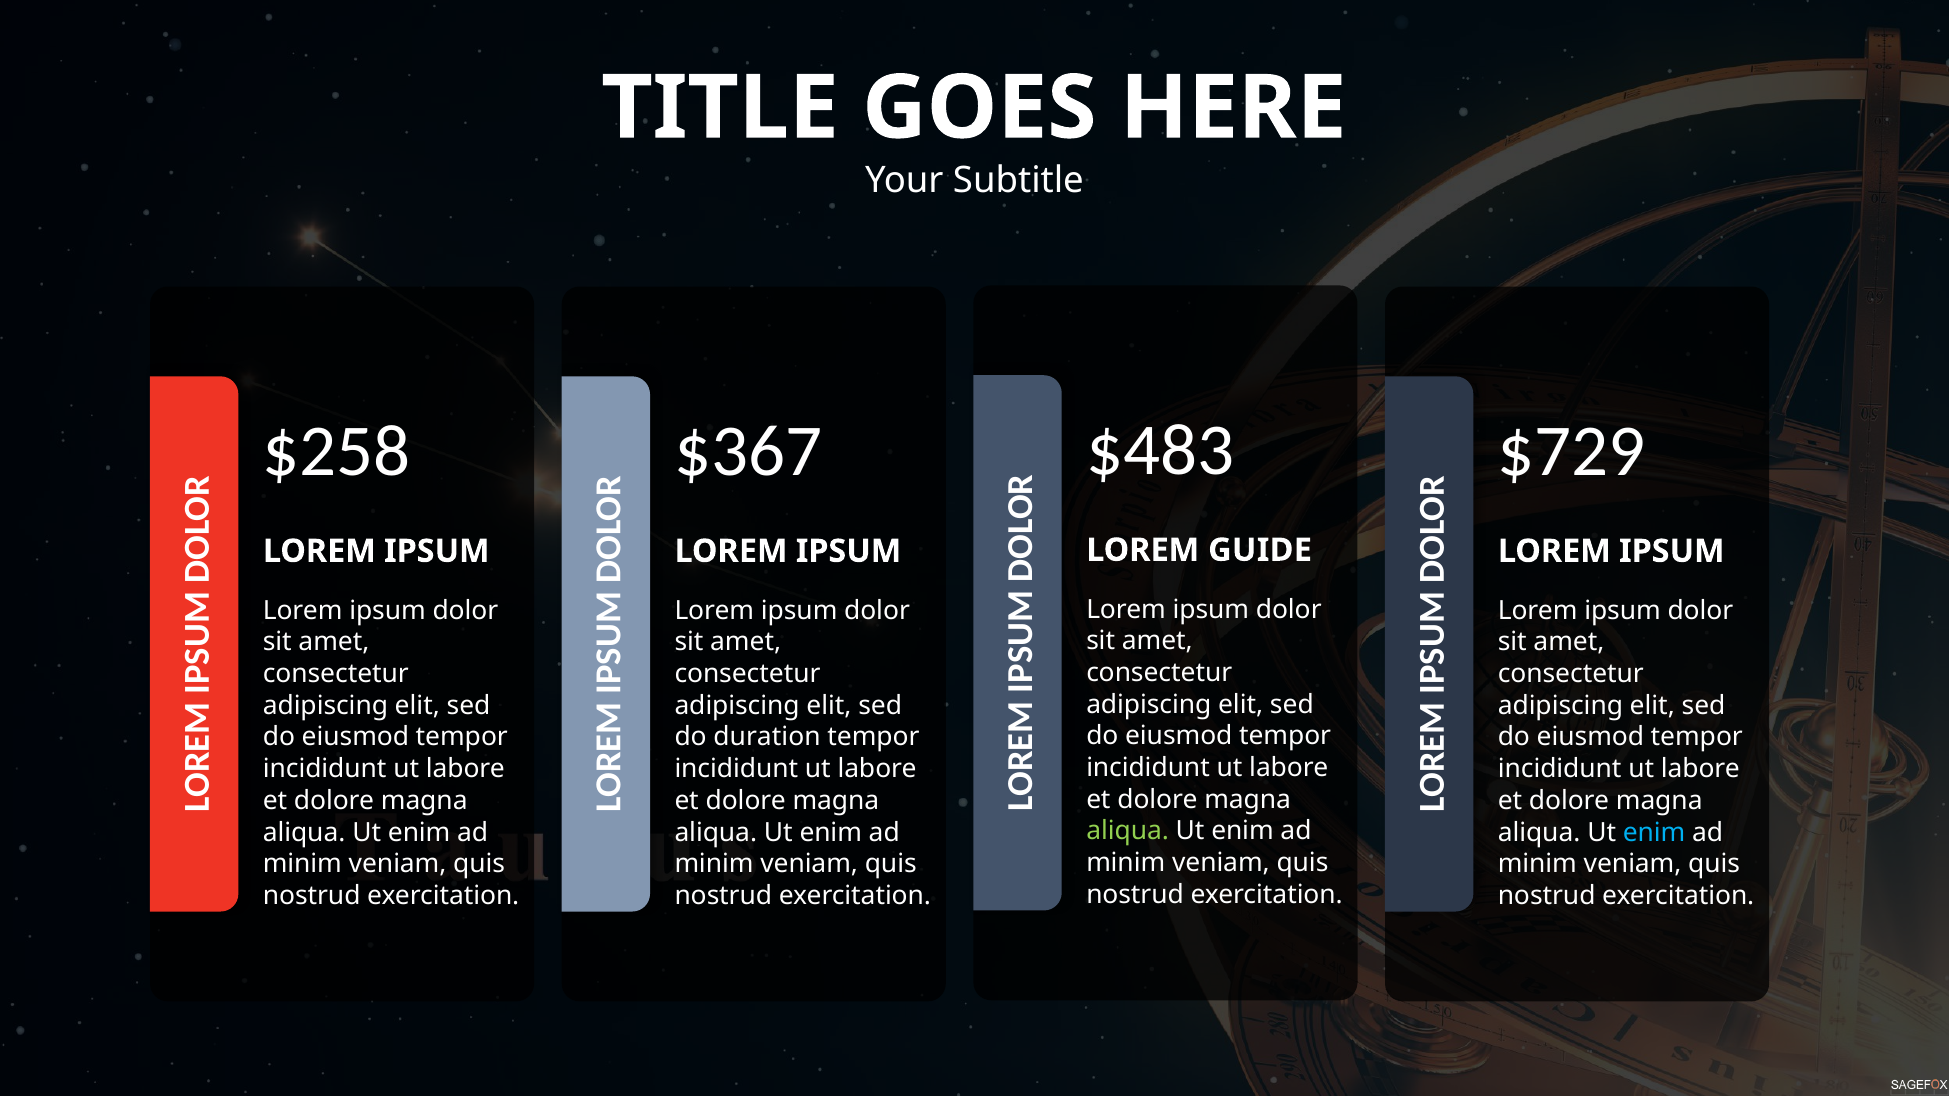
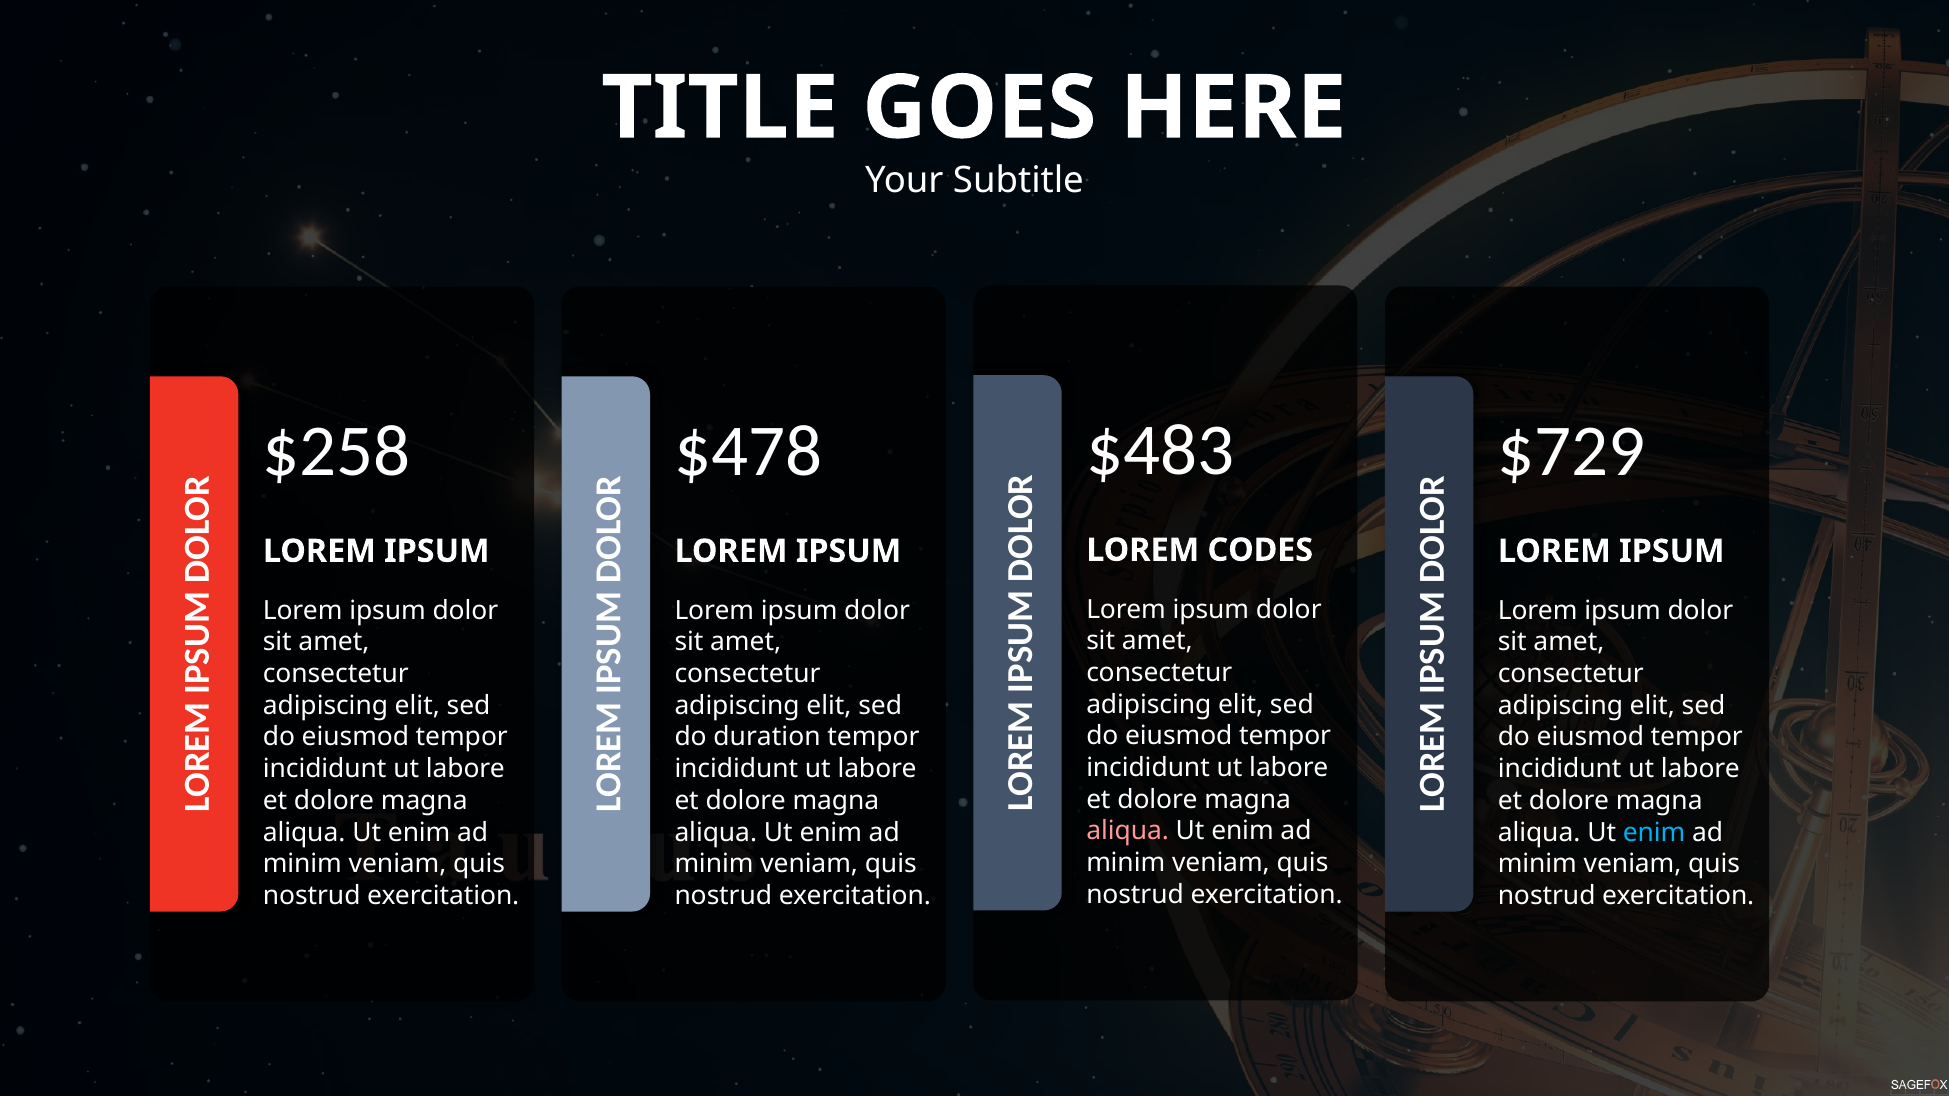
$367: $367 -> $478
GUIDE: GUIDE -> CODES
aliqua at (1128, 831) colour: light green -> pink
